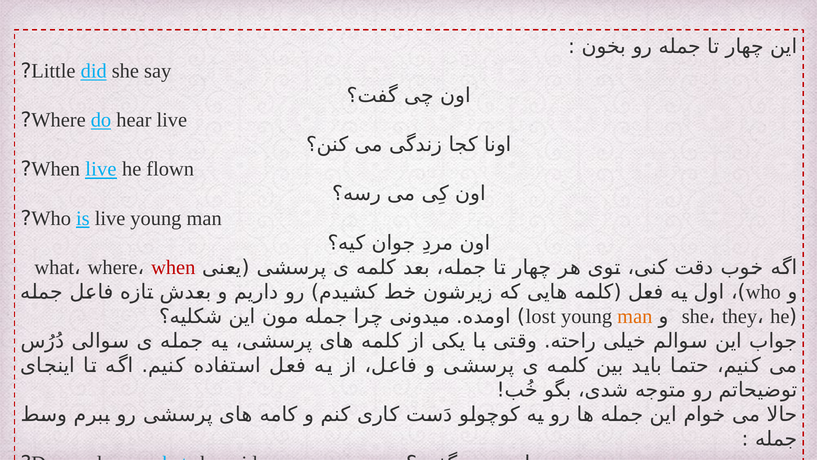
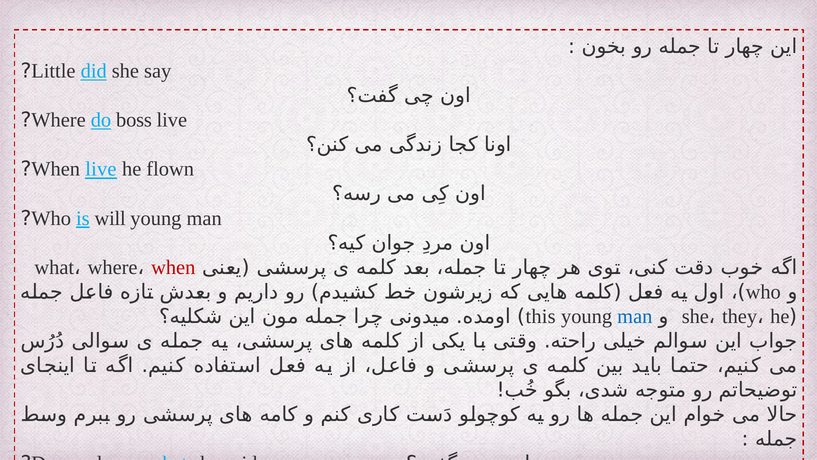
hear: hear -> boss
is live: live -> will
lost: lost -> this
man at (635, 316) colour: orange -> blue
